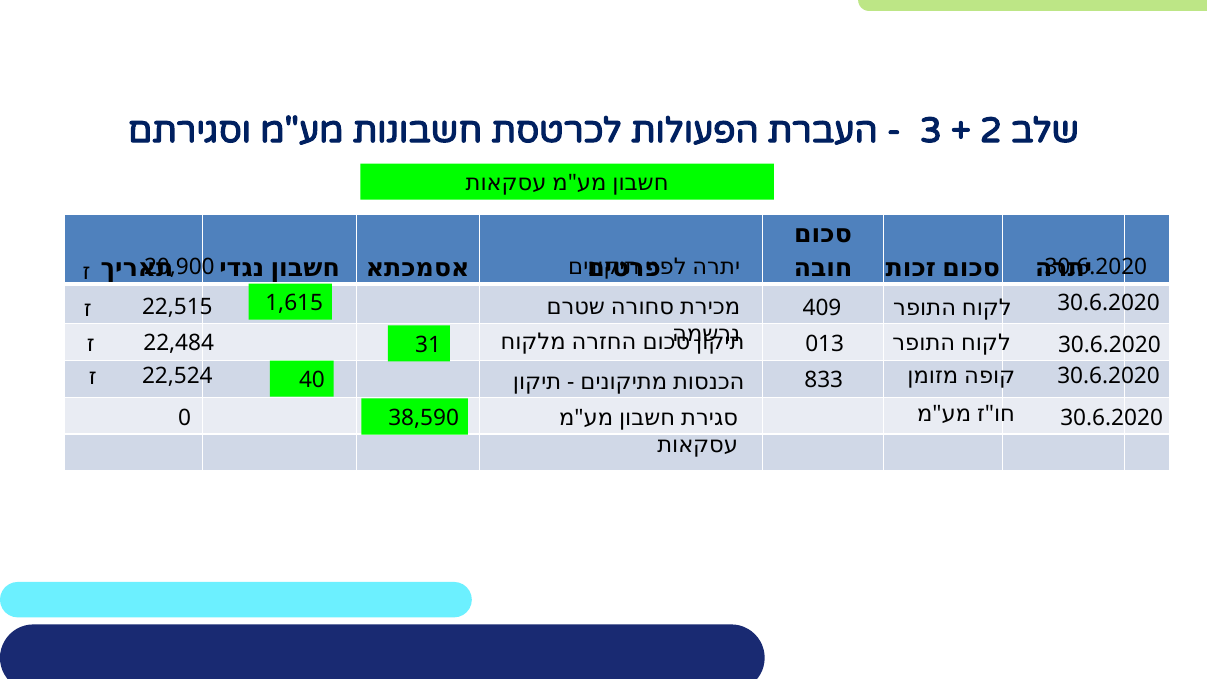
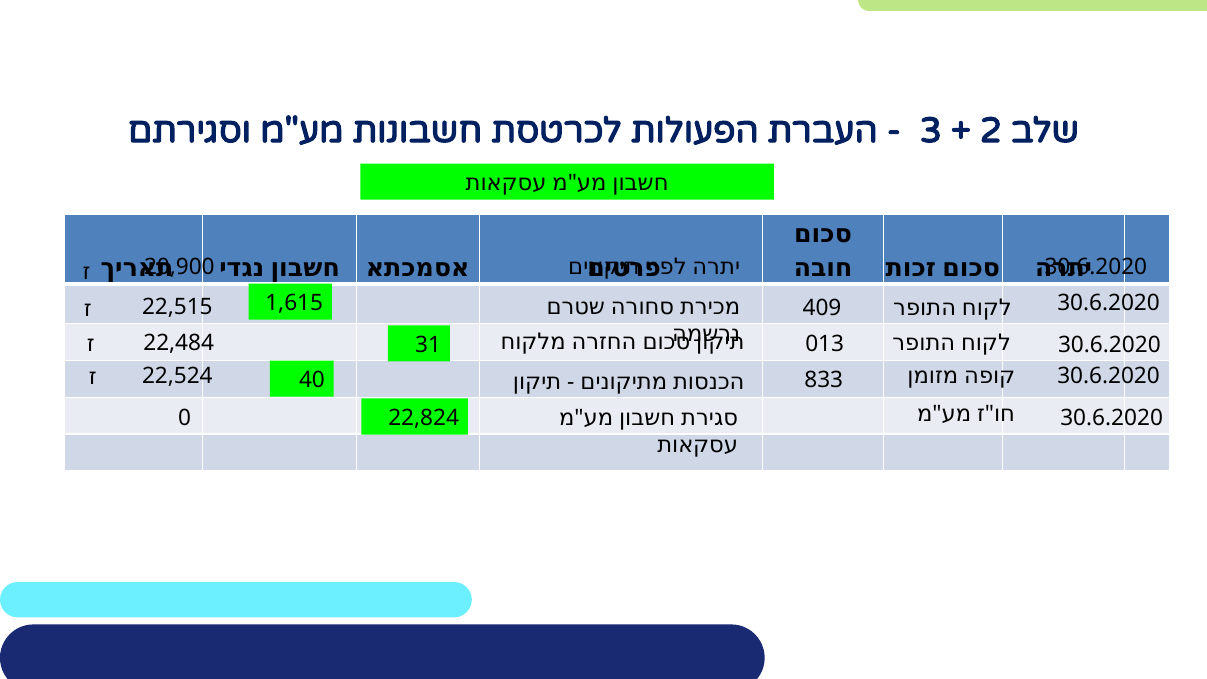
38,590: 38,590 -> 22,824
